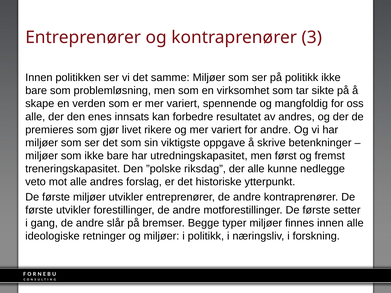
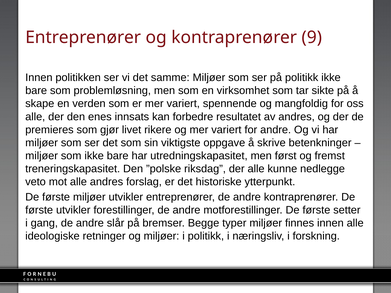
3: 3 -> 9
